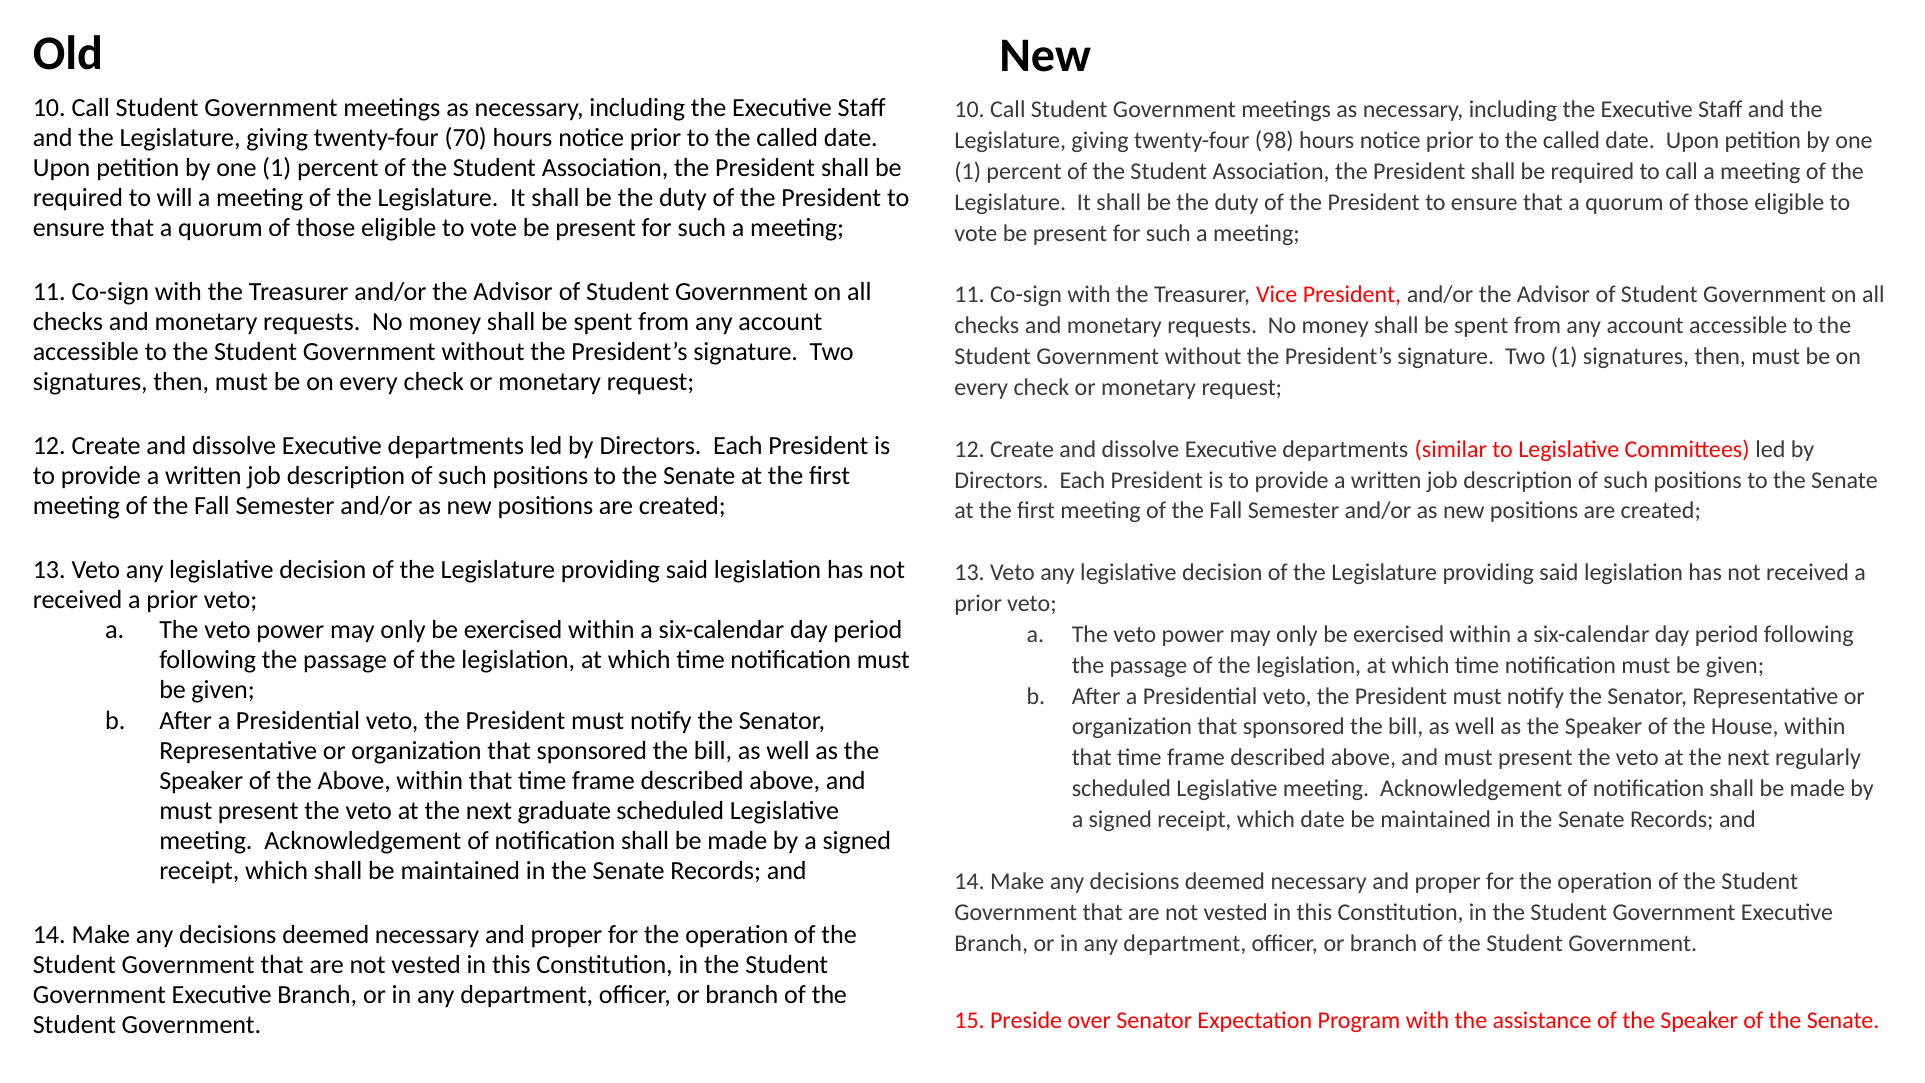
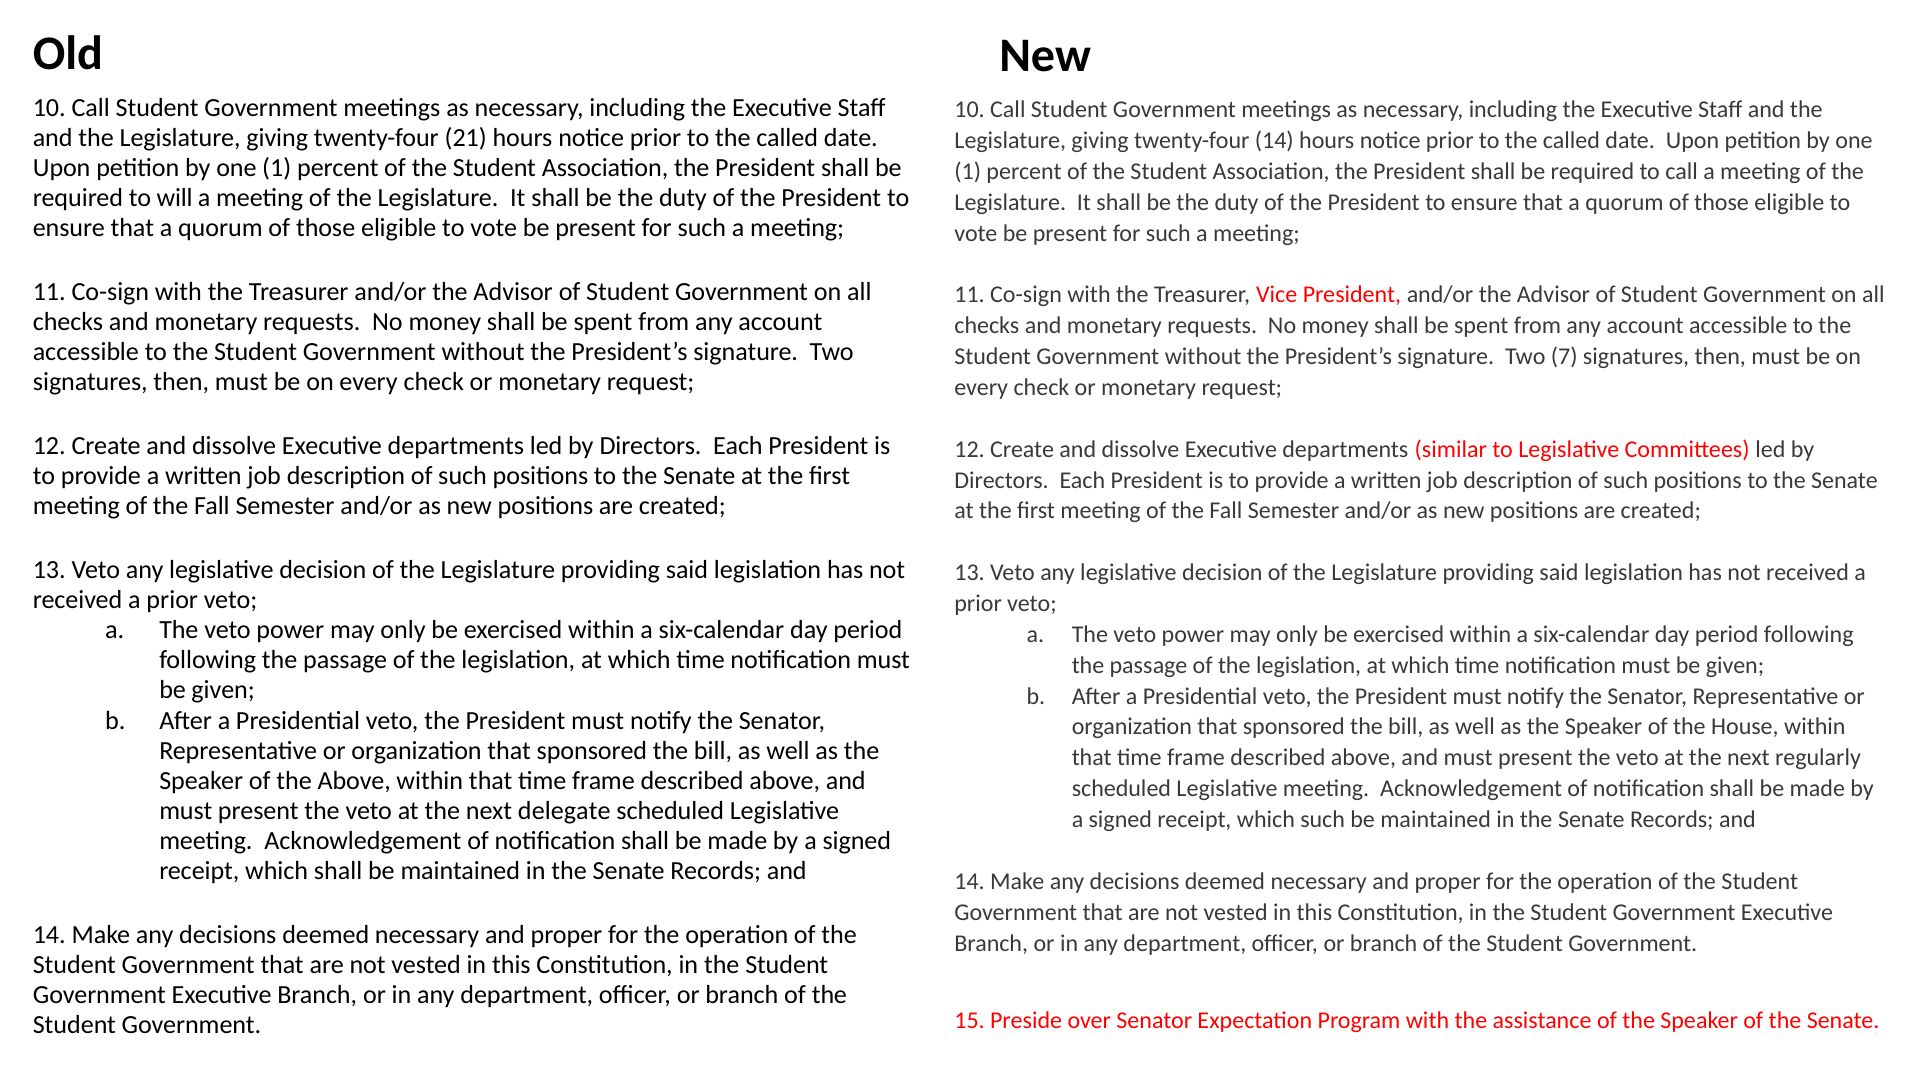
70: 70 -> 21
twenty-four 98: 98 -> 14
Two 1: 1 -> 7
graduate: graduate -> delegate
which date: date -> such
